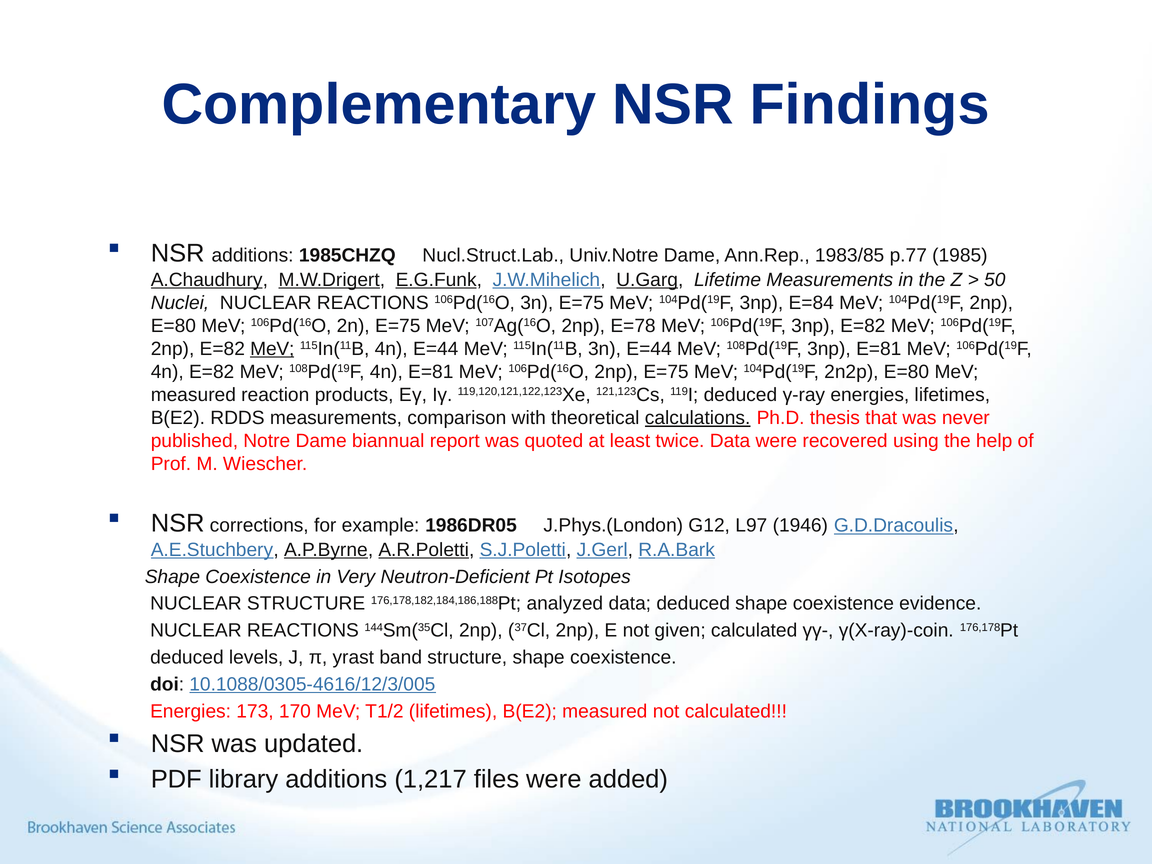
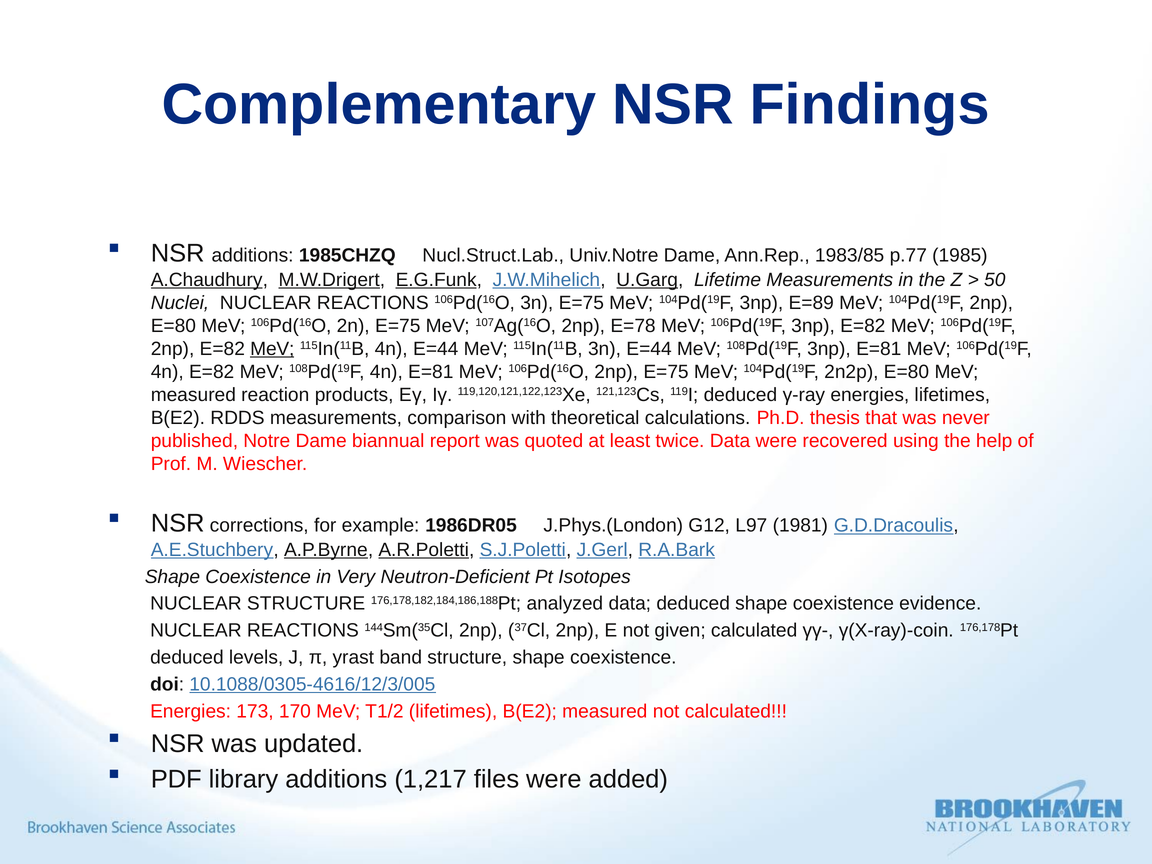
E=84: E=84 -> E=89
calculations underline: present -> none
1946: 1946 -> 1981
